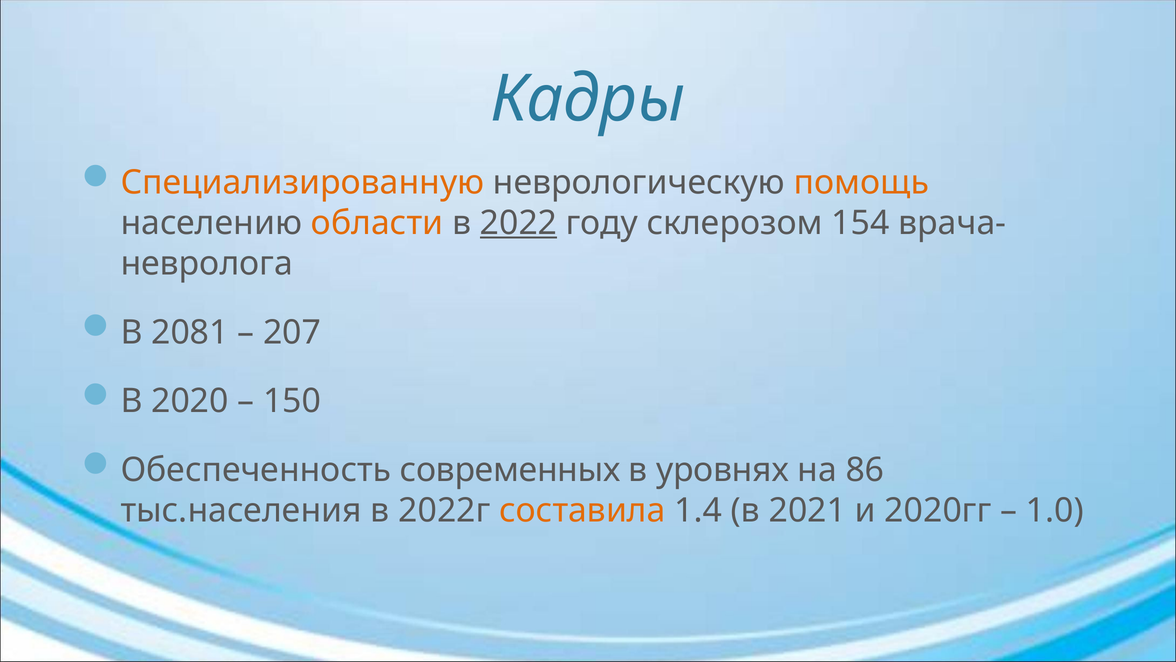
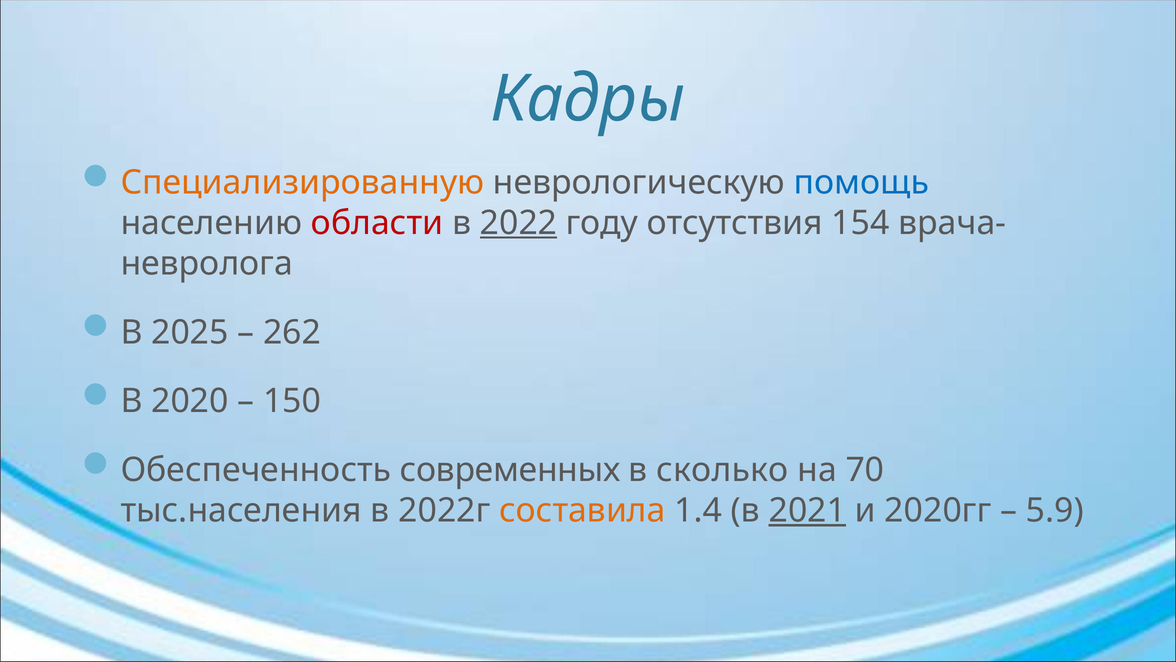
помощь colour: orange -> blue
области colour: orange -> red
склерозом: склерозом -> отсутствия
2081: 2081 -> 2025
207: 207 -> 262
уровнях: уровнях -> сколько
86: 86 -> 70
2021 underline: none -> present
1.0: 1.0 -> 5.9
